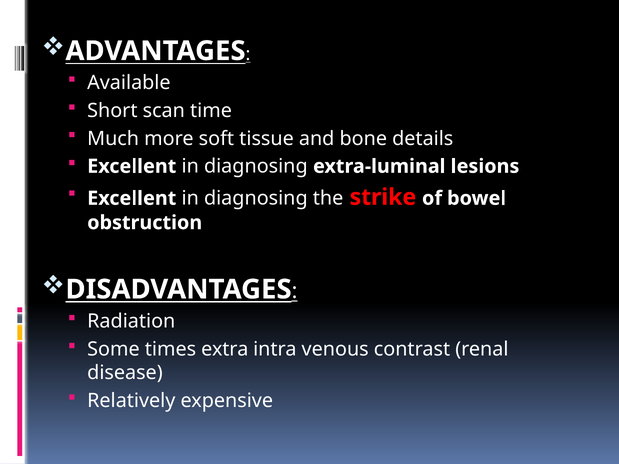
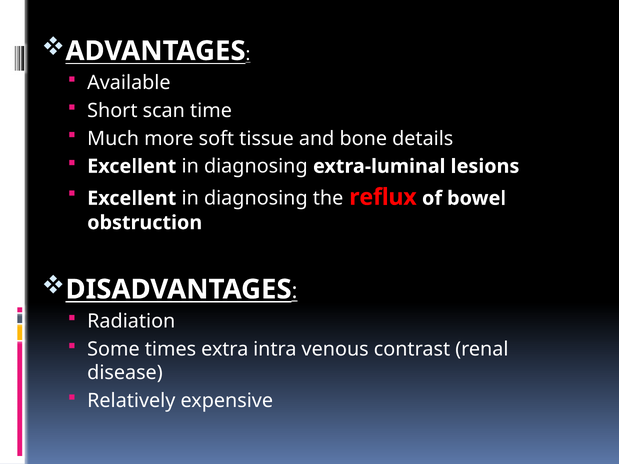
strike: strike -> reflux
